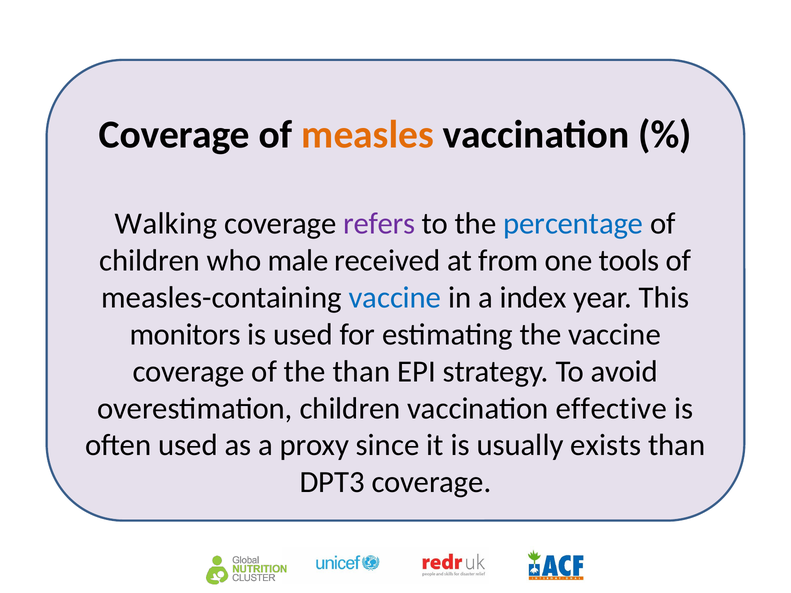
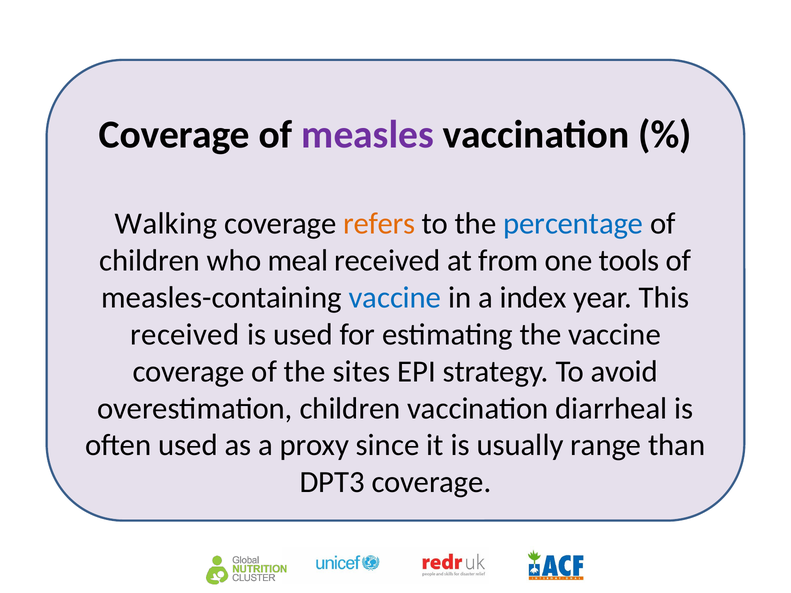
measles colour: orange -> purple
refers colour: purple -> orange
male: male -> meal
monitors at (185, 335): monitors -> received
the than: than -> sites
effective: effective -> diarrheal
exists: exists -> range
